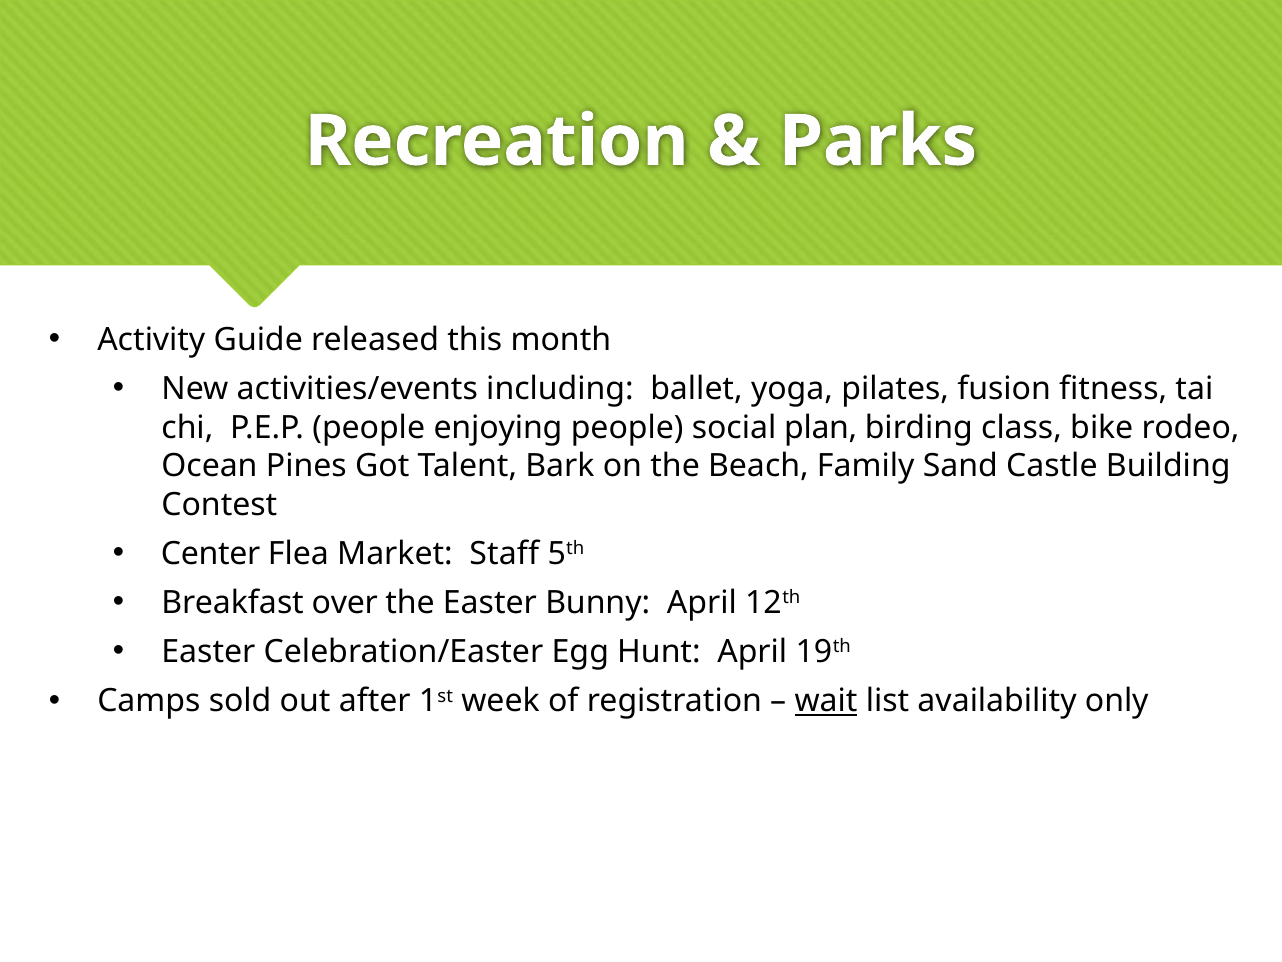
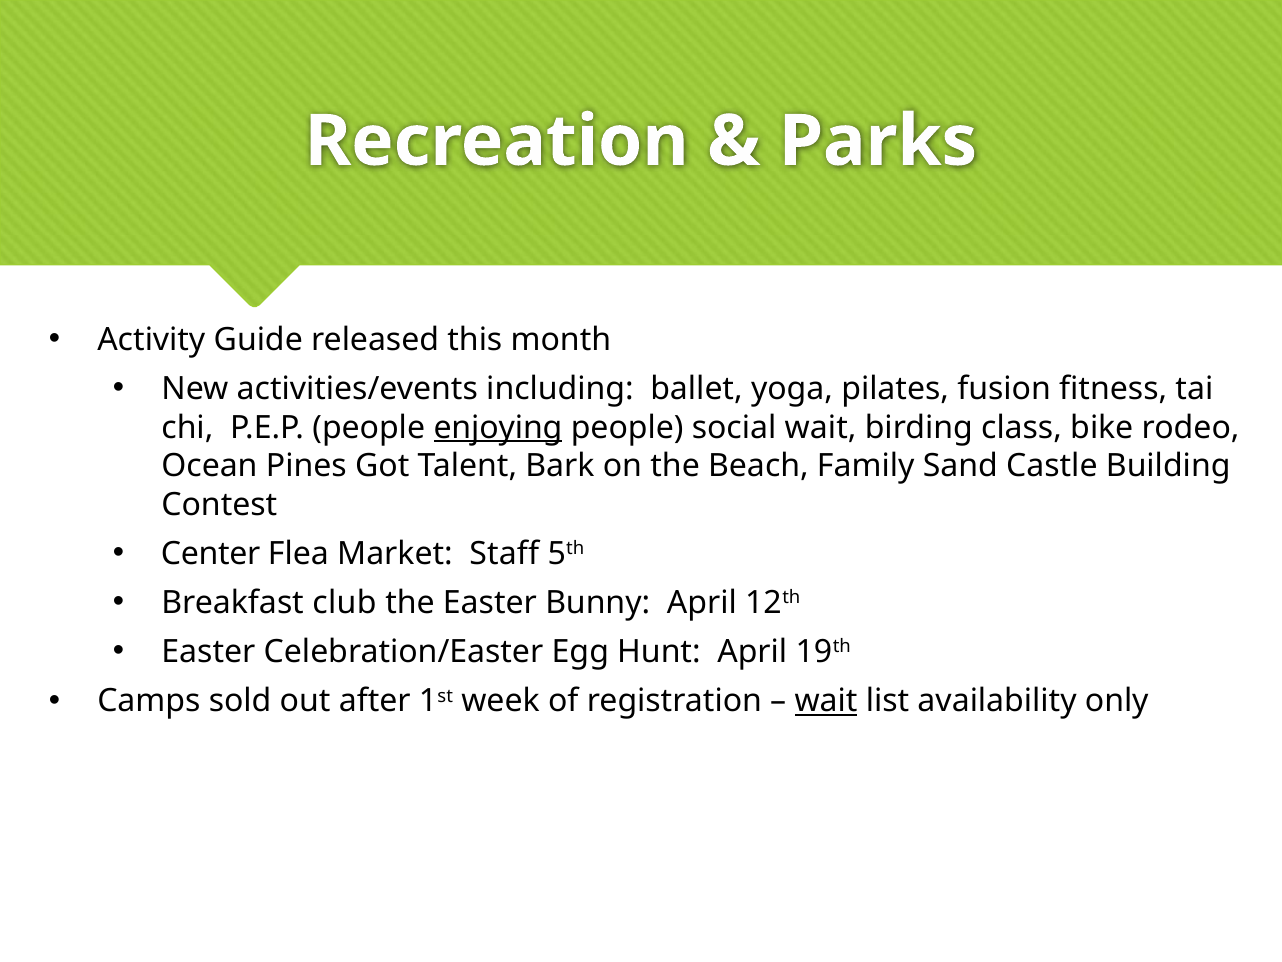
enjoying underline: none -> present
social plan: plan -> wait
over: over -> club
